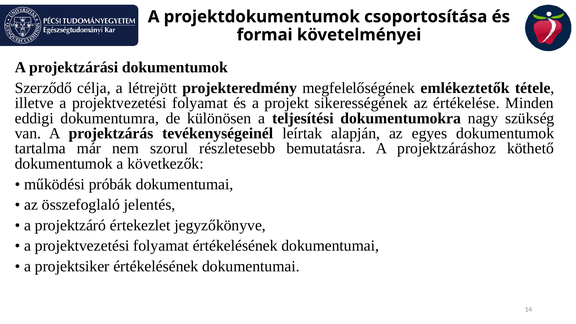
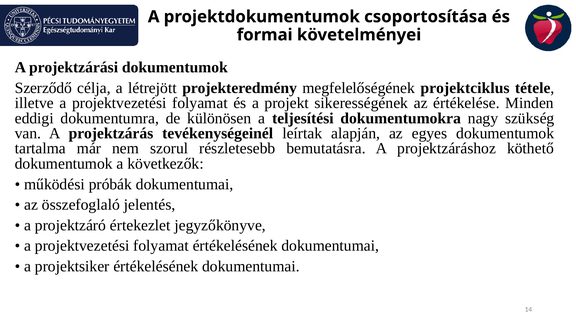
emlékeztetők: emlékeztetők -> projektciklus
